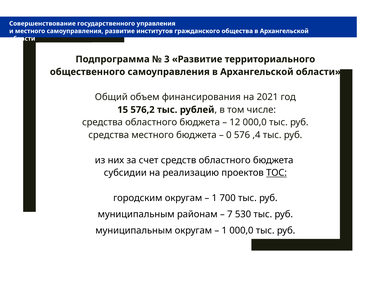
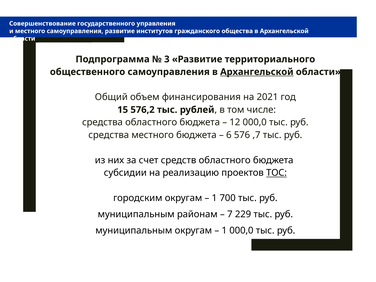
Архангельской at (257, 72) underline: none -> present
0: 0 -> 6
,4: ,4 -> ,7
530: 530 -> 229
